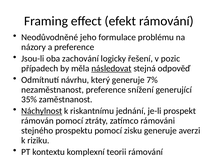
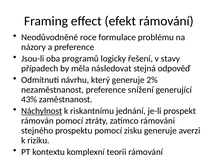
jeho: jeho -> roce
zachování: zachování -> programů
pozic: pozic -> stavy
následovat underline: present -> none
7%: 7% -> 2%
35%: 35% -> 43%
